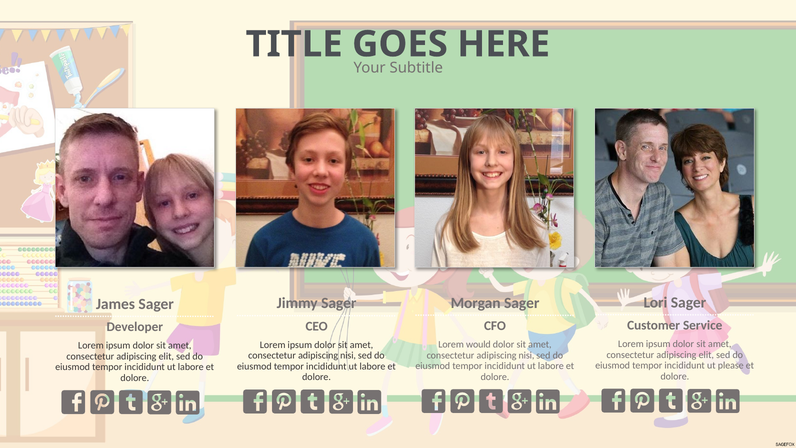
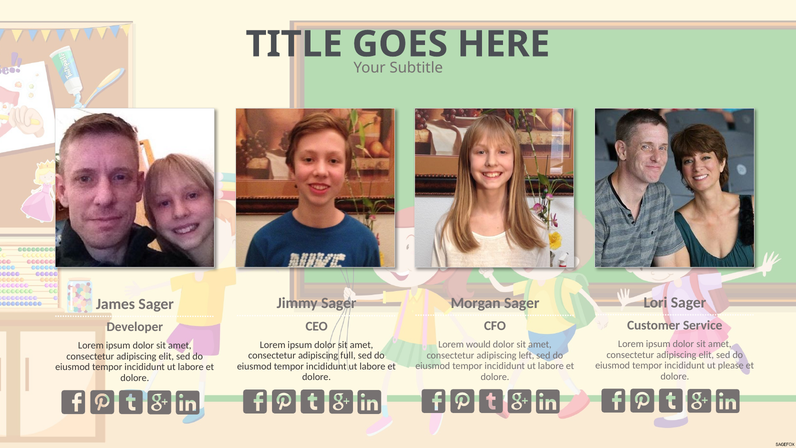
nisi at (526, 355): nisi -> left
nisi at (348, 355): nisi -> full
